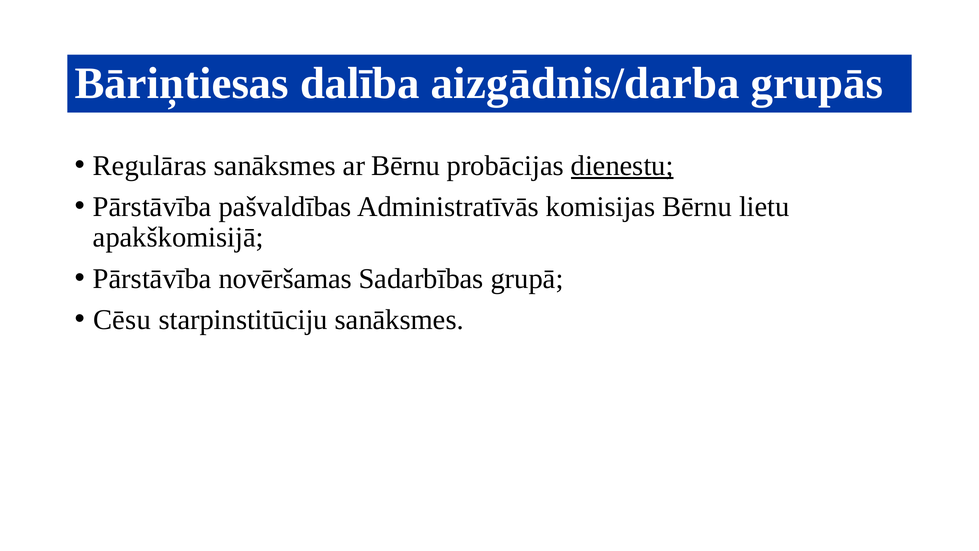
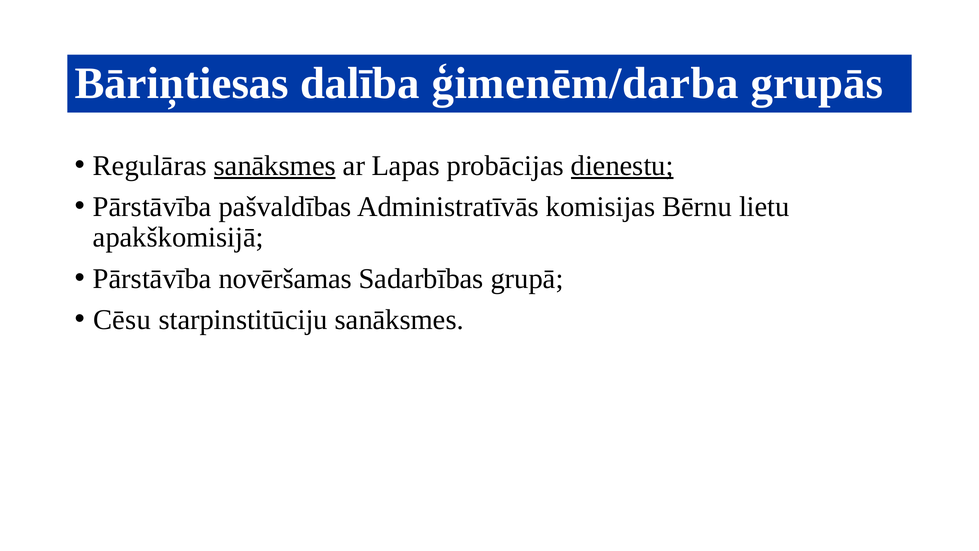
aizgādnis/darba: aizgādnis/darba -> ģimenēm/darba
sanāksmes at (275, 166) underline: none -> present
ar Bērnu: Bērnu -> Lapas
